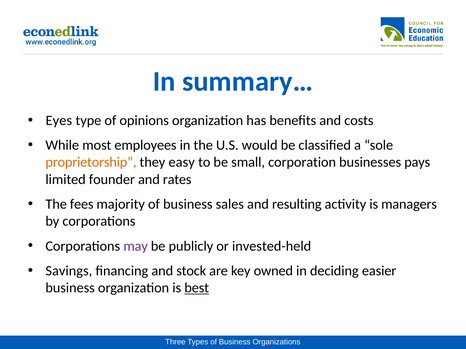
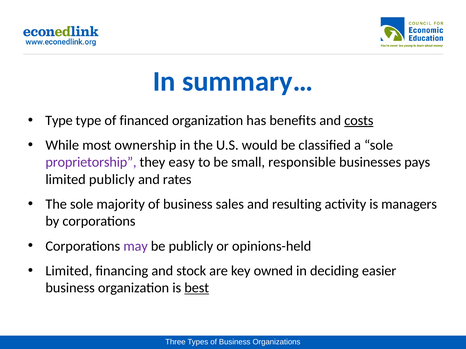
Eyes at (59, 121): Eyes -> Type
opinions: opinions -> financed
costs underline: none -> present
employees: employees -> ownership
proprietorship colour: orange -> purple
corporation: corporation -> responsible
limited founder: founder -> publicly
The fees: fees -> sole
invested-held: invested-held -> opinions-held
Savings at (69, 271): Savings -> Limited
